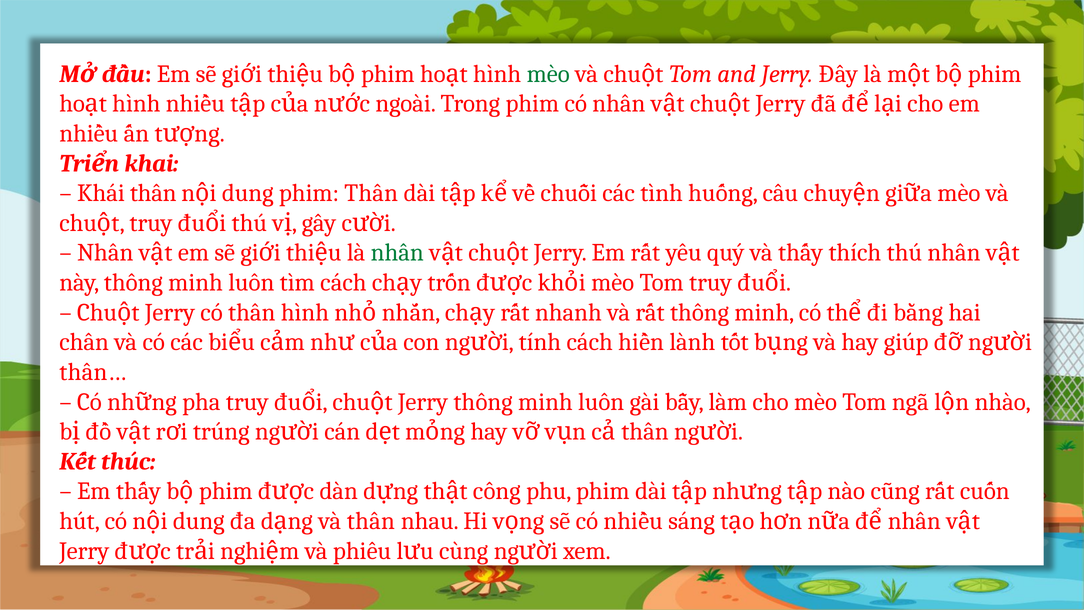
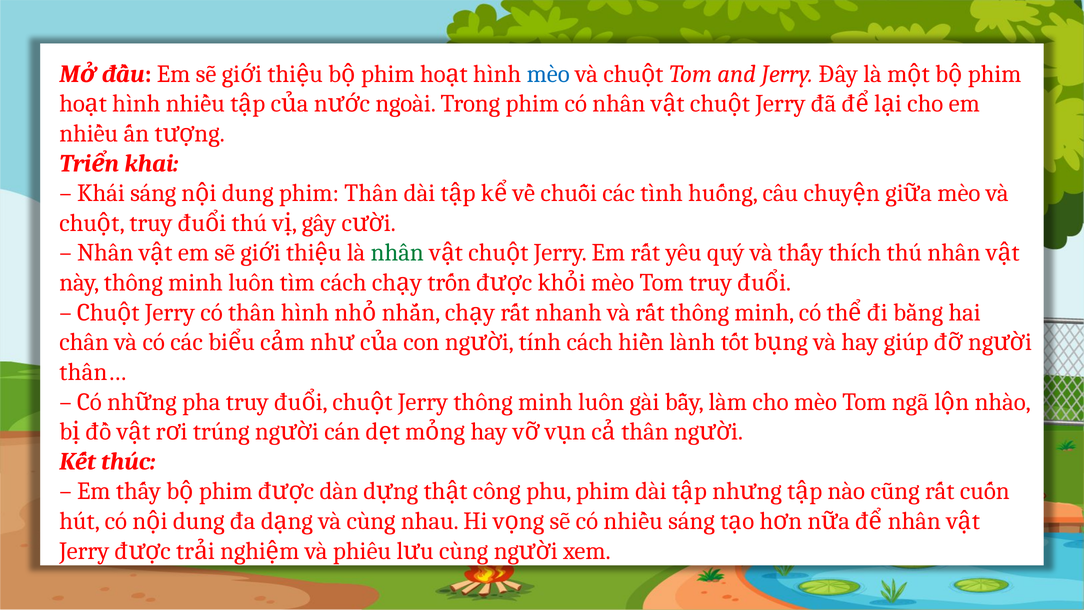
mèo at (548, 74) colour: green -> blue
Khái thân: thân -> sáng
và thân: thân -> cùng
